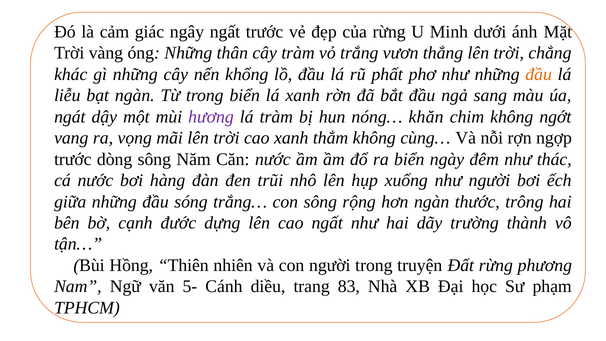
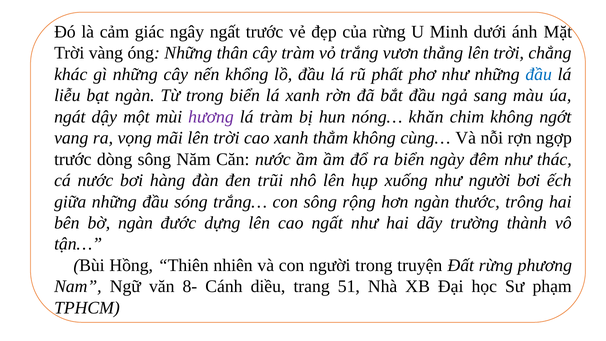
đầu at (539, 74) colour: orange -> blue
bờ cạnh: cạnh -> ngàn
5-: 5- -> 8-
83: 83 -> 51
